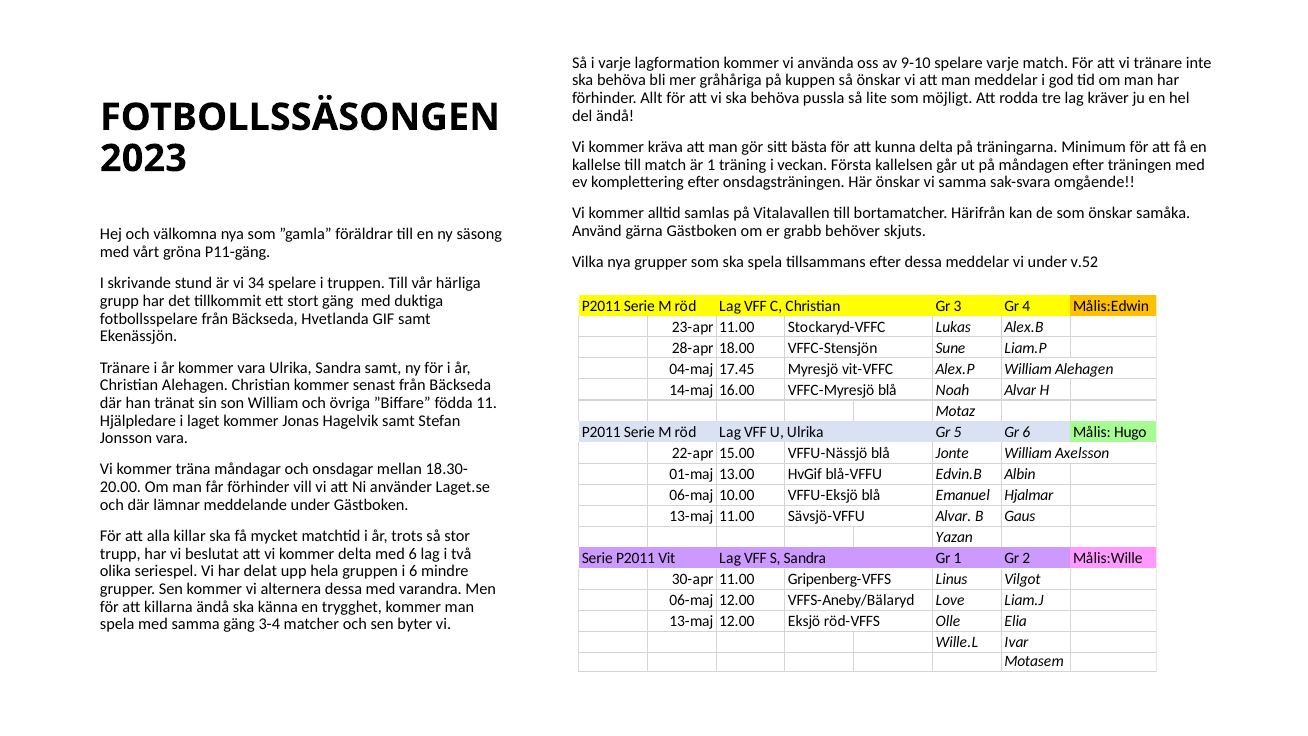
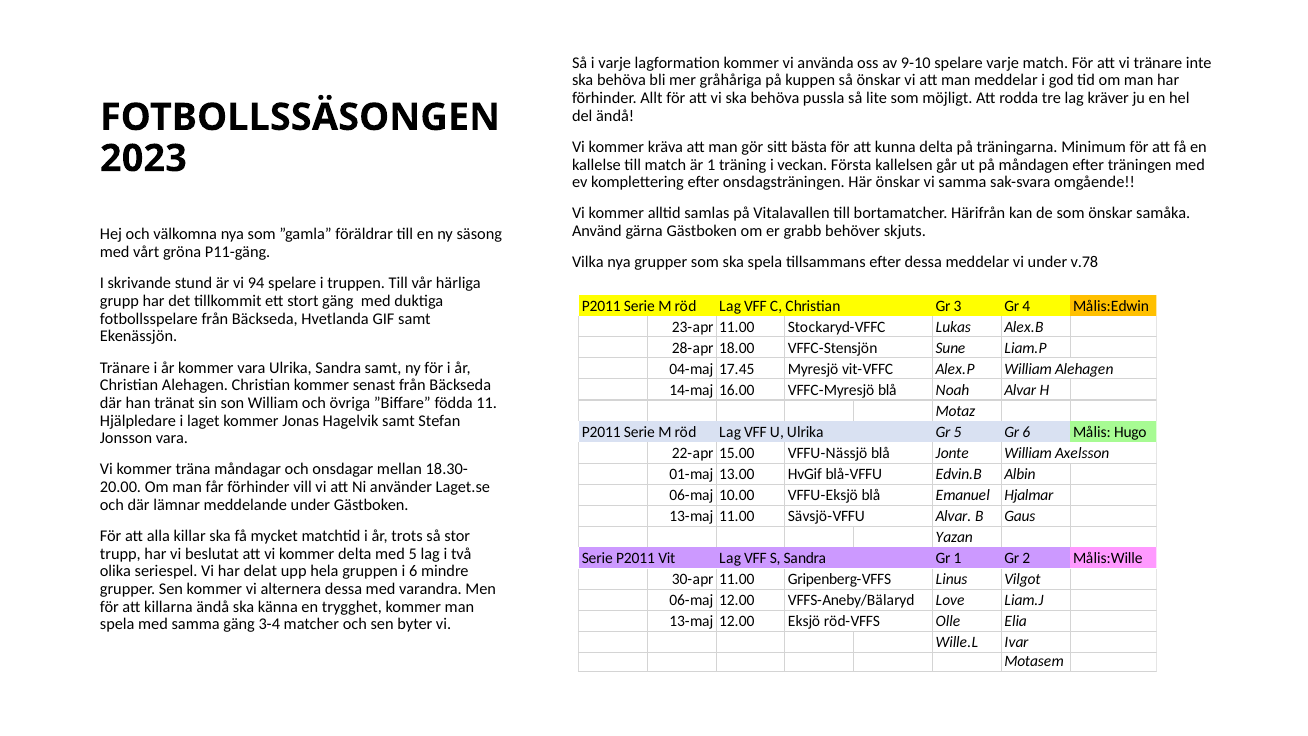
v.52: v.52 -> v.78
34: 34 -> 94
med 6: 6 -> 5
